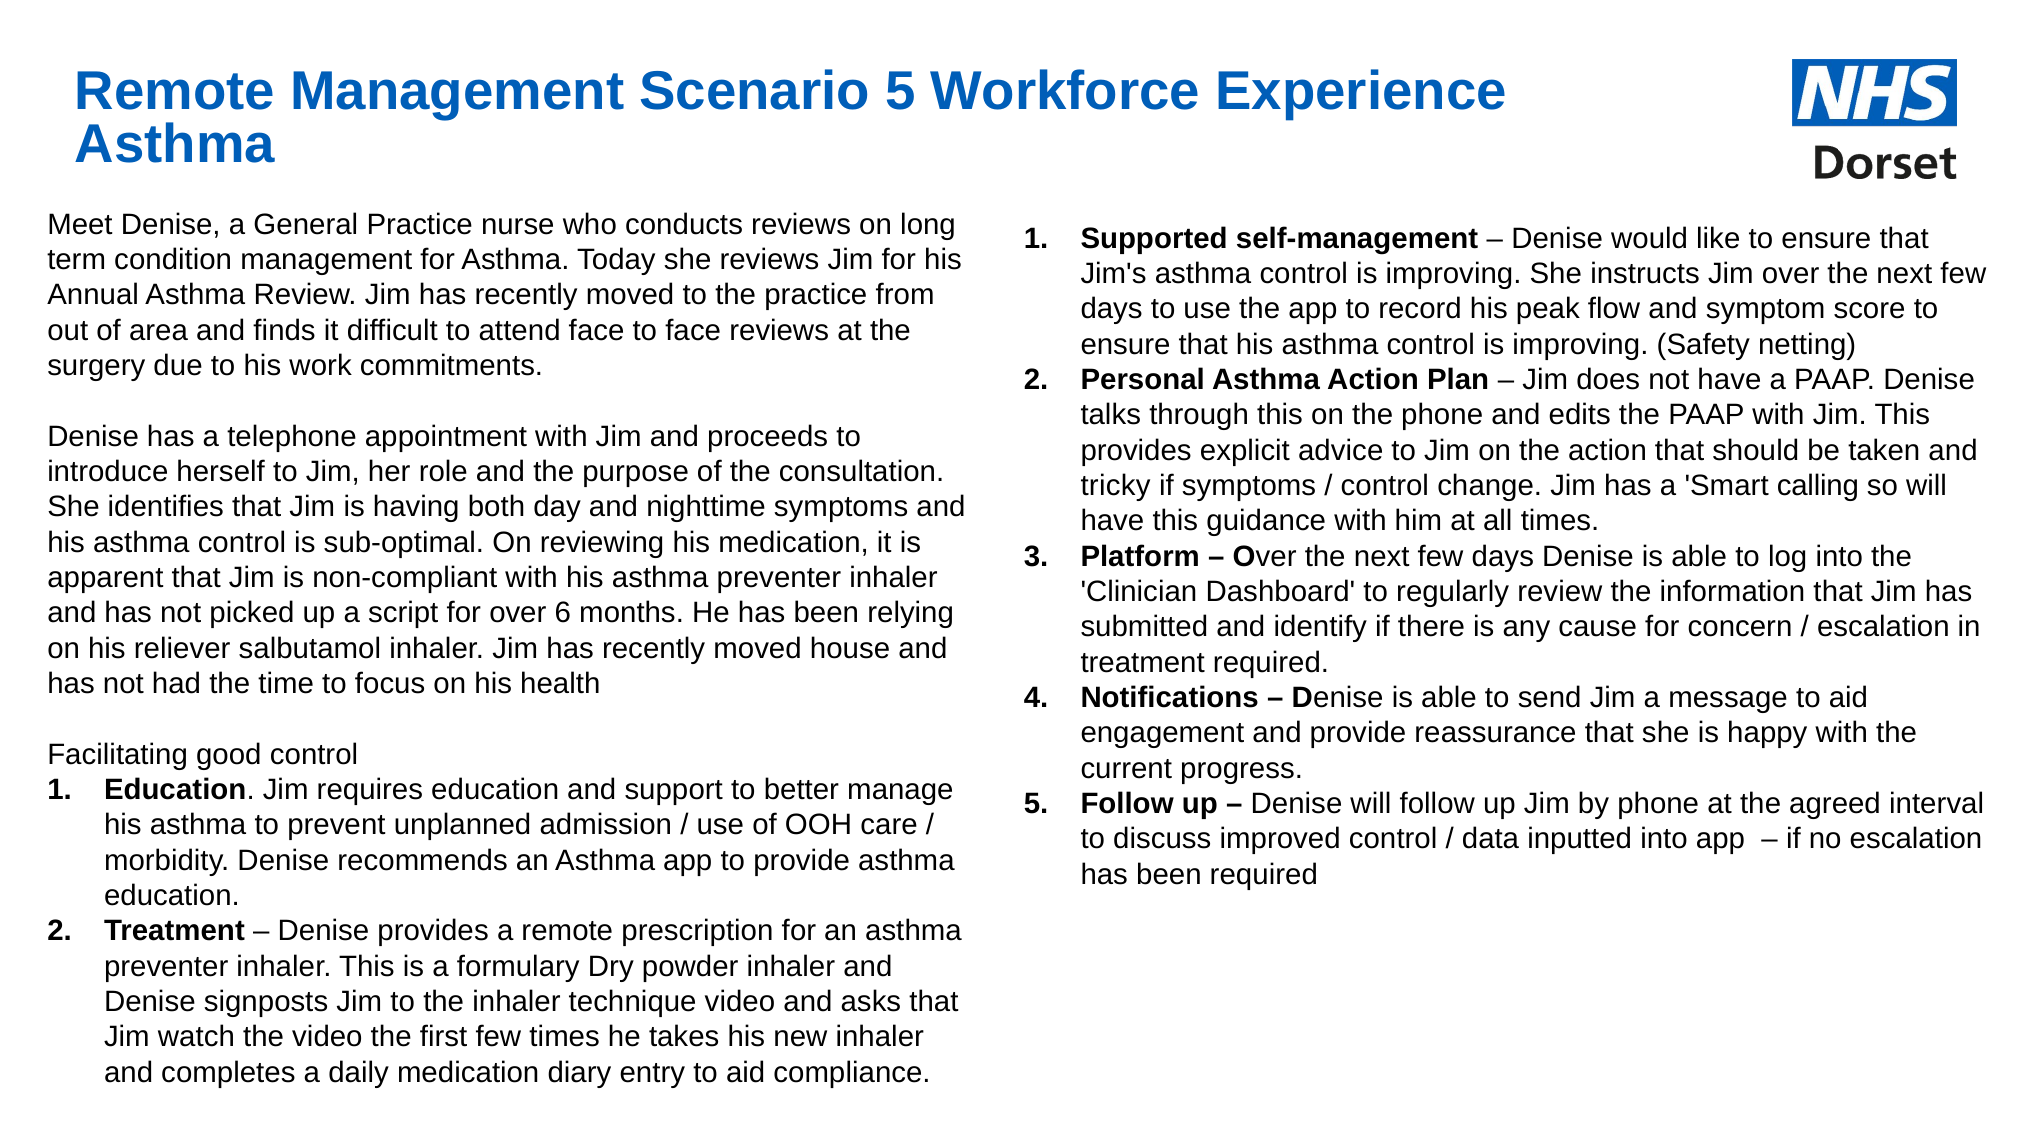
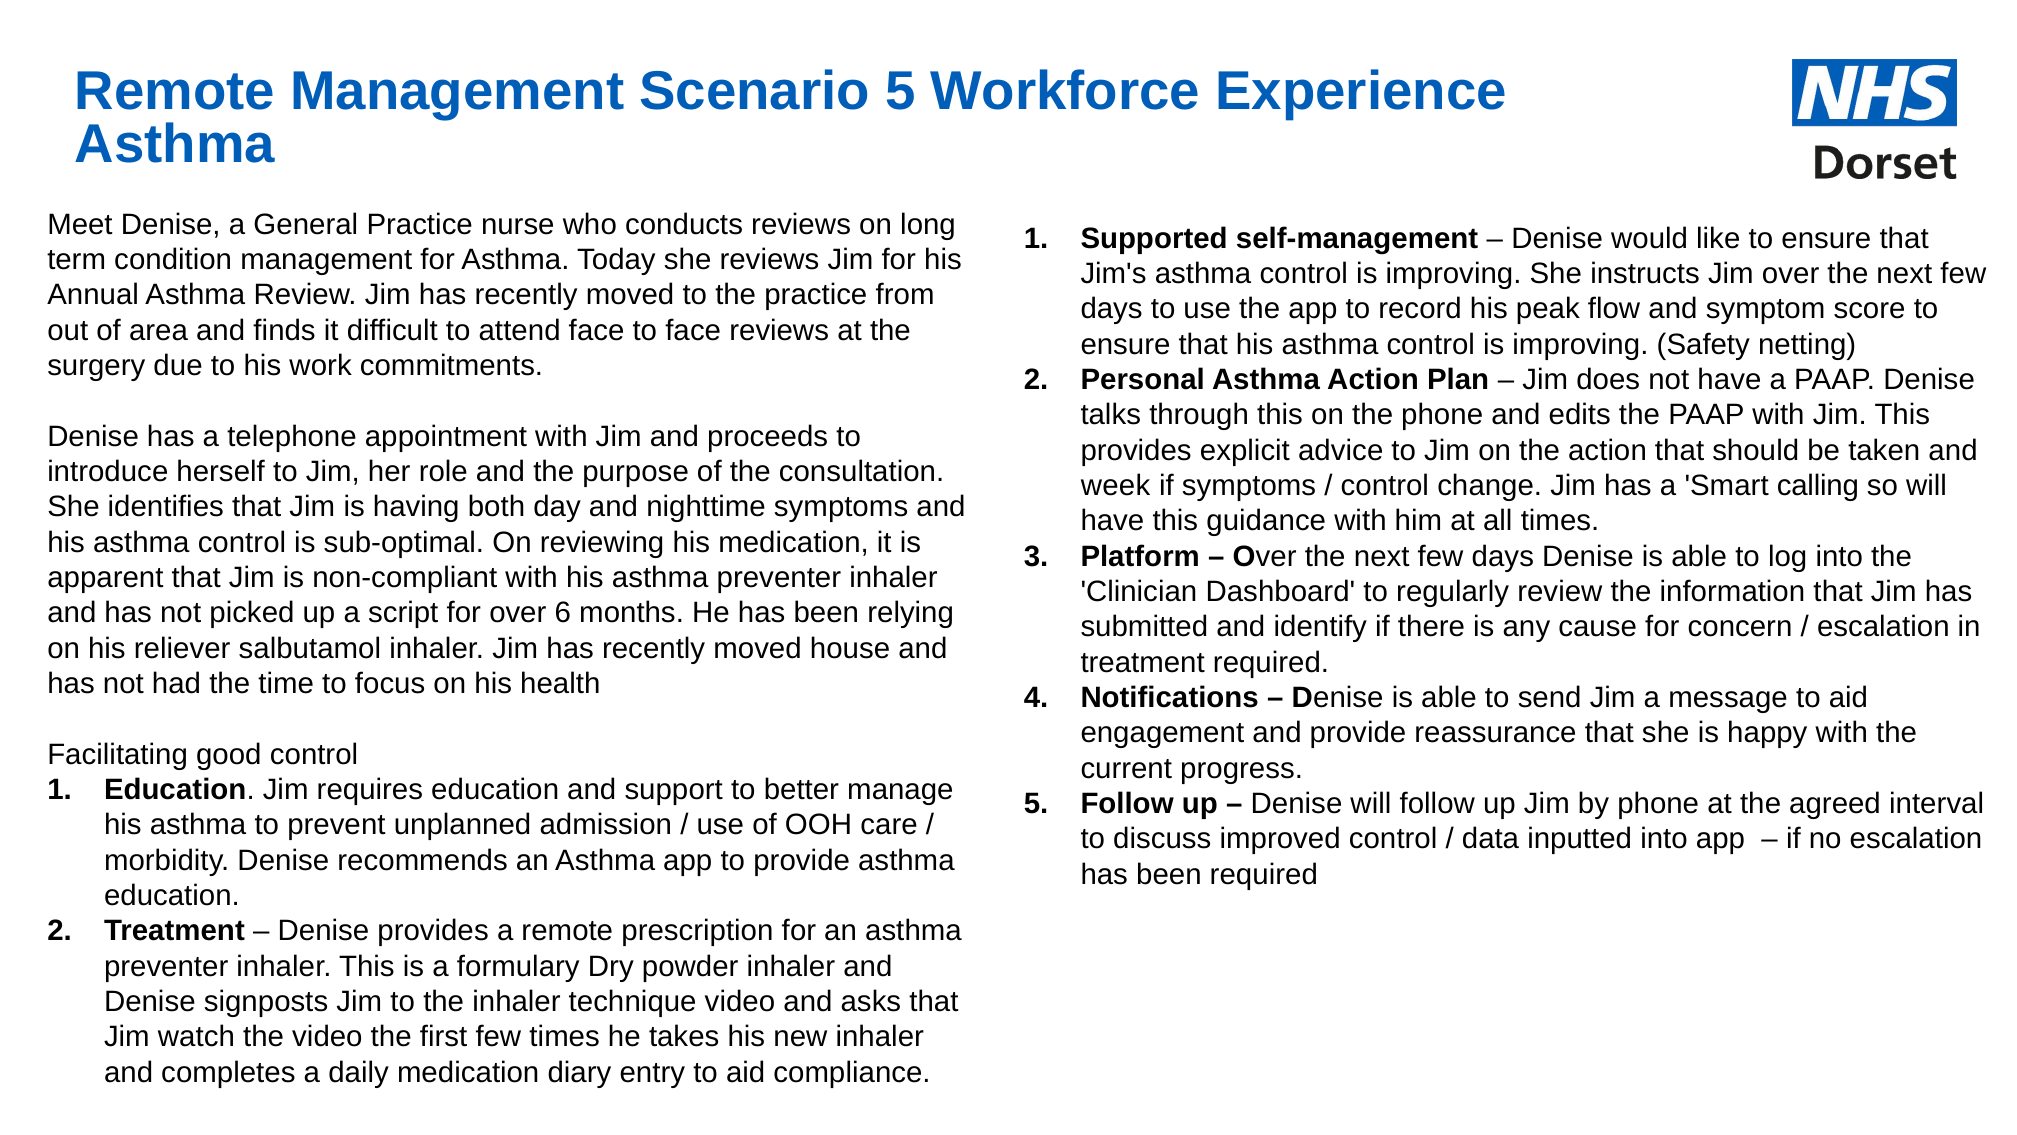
tricky: tricky -> week
